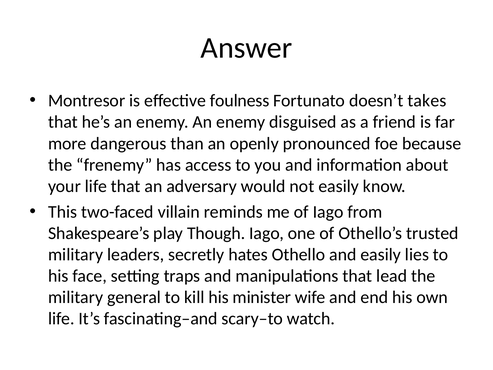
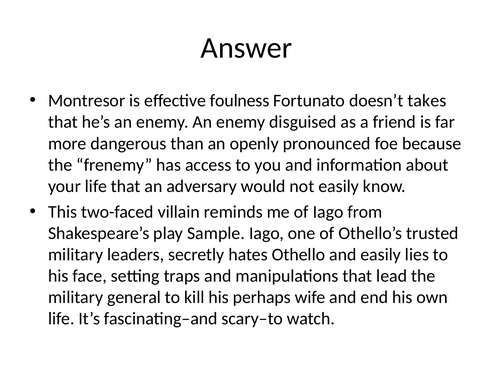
Though: Though -> Sample
minister: minister -> perhaps
